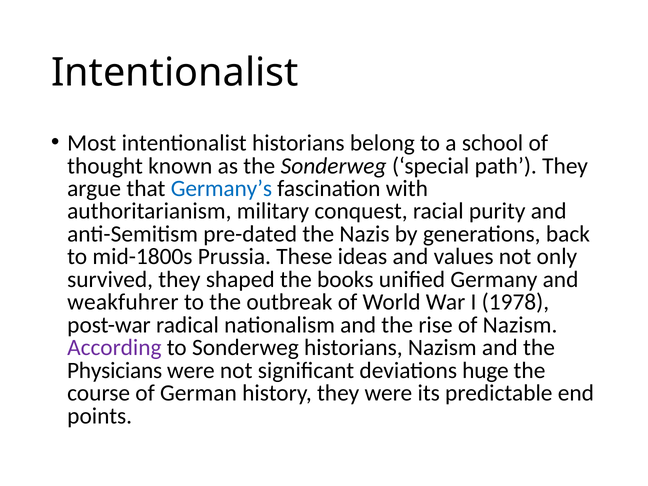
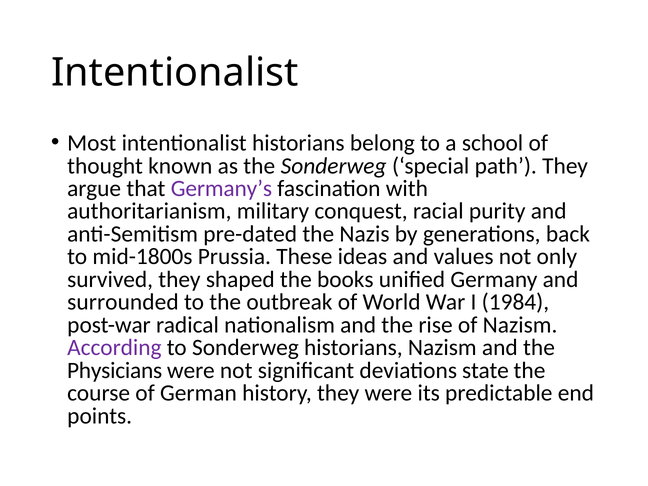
Germany’s colour: blue -> purple
weakfuhrer: weakfuhrer -> surrounded
1978: 1978 -> 1984
huge: huge -> state
